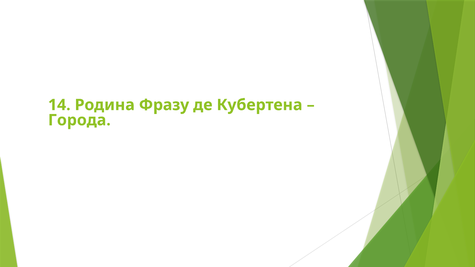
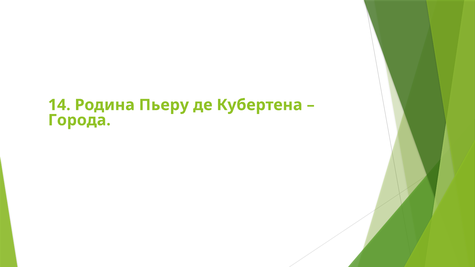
Фразу: Фразу -> Пьеру
